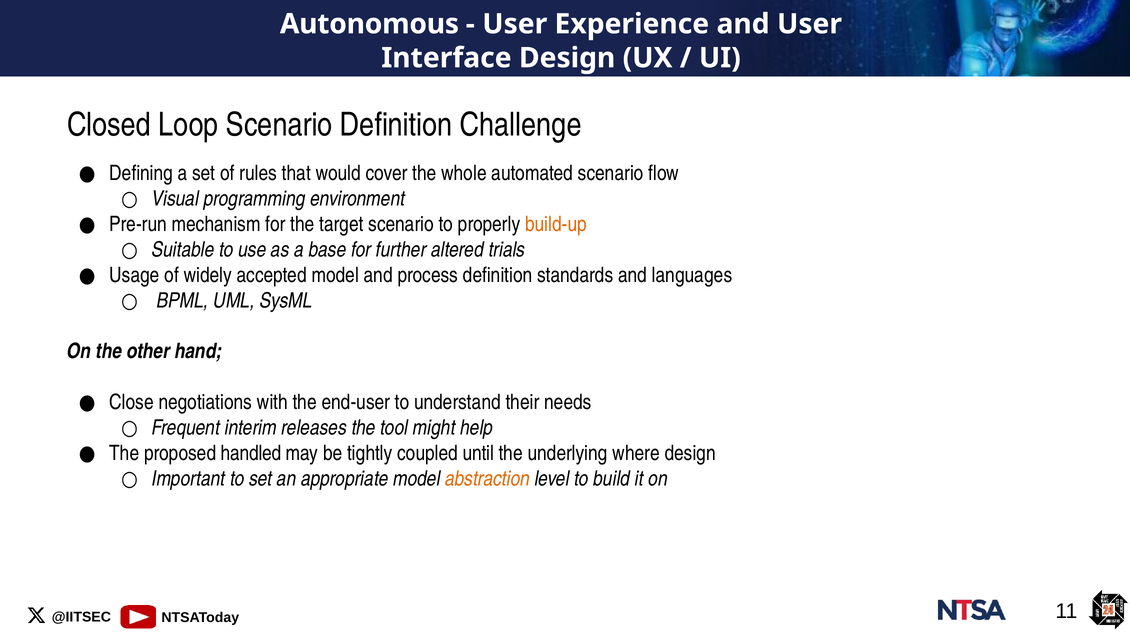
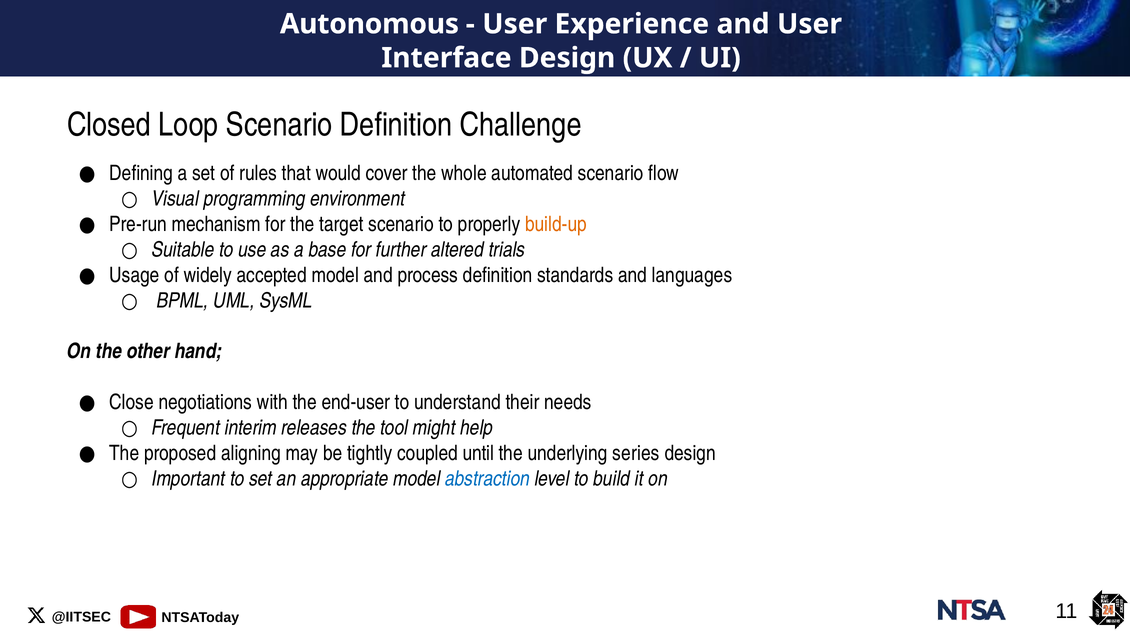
handled: handled -> aligning
where: where -> series
abstraction colour: orange -> blue
